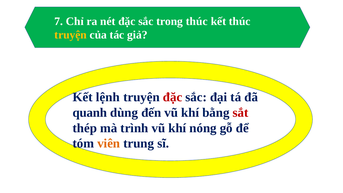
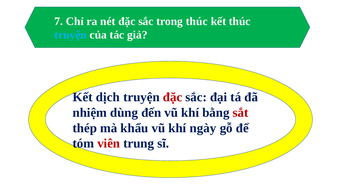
truyện at (71, 35) colour: yellow -> light blue
lệnh: lệnh -> dịch
quanh: quanh -> nhiệm
trình: trình -> khẩu
nóng: nóng -> ngày
viên colour: orange -> red
